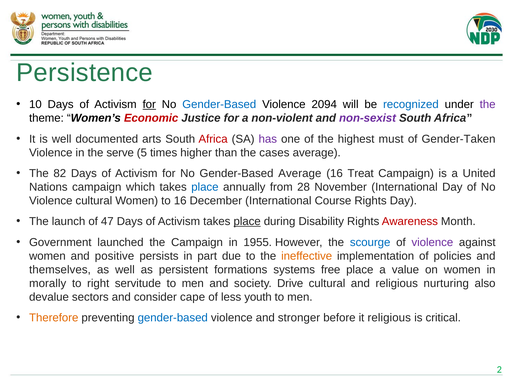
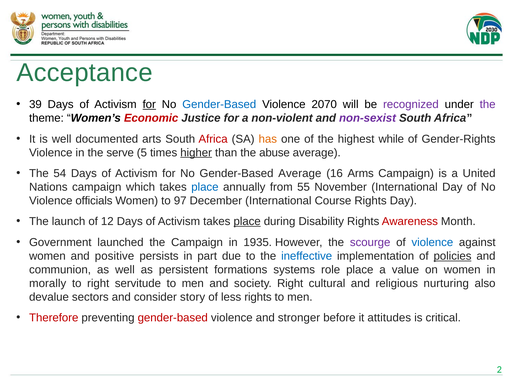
Persistence: Persistence -> Acceptance
10: 10 -> 39
2094: 2094 -> 2070
recognized colour: blue -> purple
has colour: purple -> orange
must: must -> while
Gender-Taken: Gender-Taken -> Gender-Rights
higher underline: none -> present
cases: cases -> abuse
82: 82 -> 54
Treat: Treat -> Arms
28: 28 -> 55
Violence cultural: cultural -> officials
to 16: 16 -> 97
47: 47 -> 12
1955: 1955 -> 1935
scourge colour: blue -> purple
violence at (432, 242) colour: purple -> blue
ineffective colour: orange -> blue
policies underline: none -> present
themselves: themselves -> communion
free: free -> role
society Drive: Drive -> Right
cape: cape -> story
less youth: youth -> rights
Therefore colour: orange -> red
gender-based at (173, 318) colour: blue -> red
it religious: religious -> attitudes
